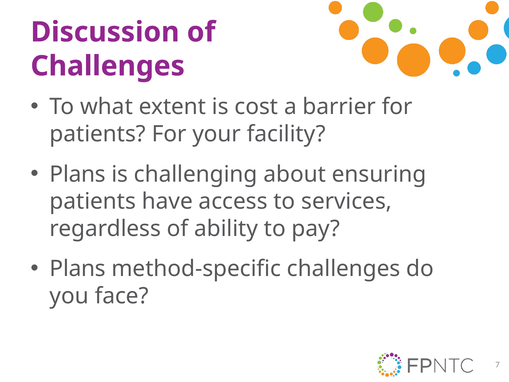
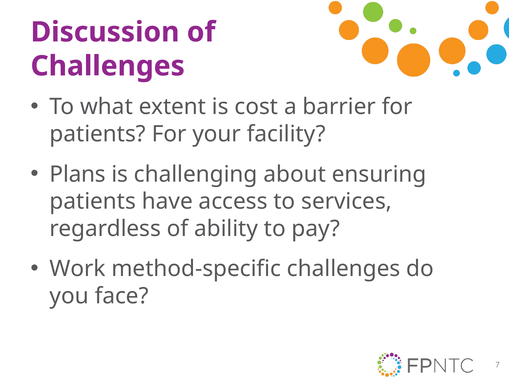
Plans at (78, 269): Plans -> Work
